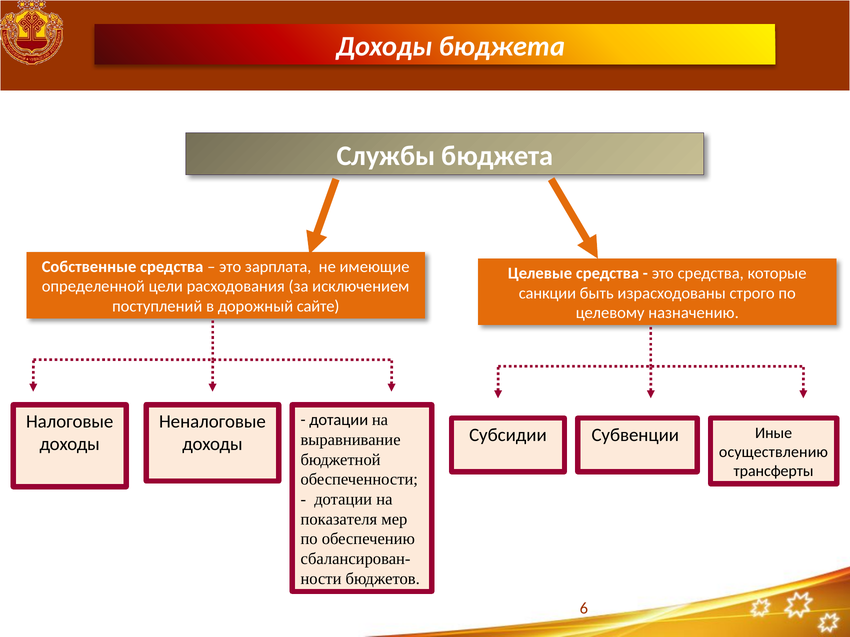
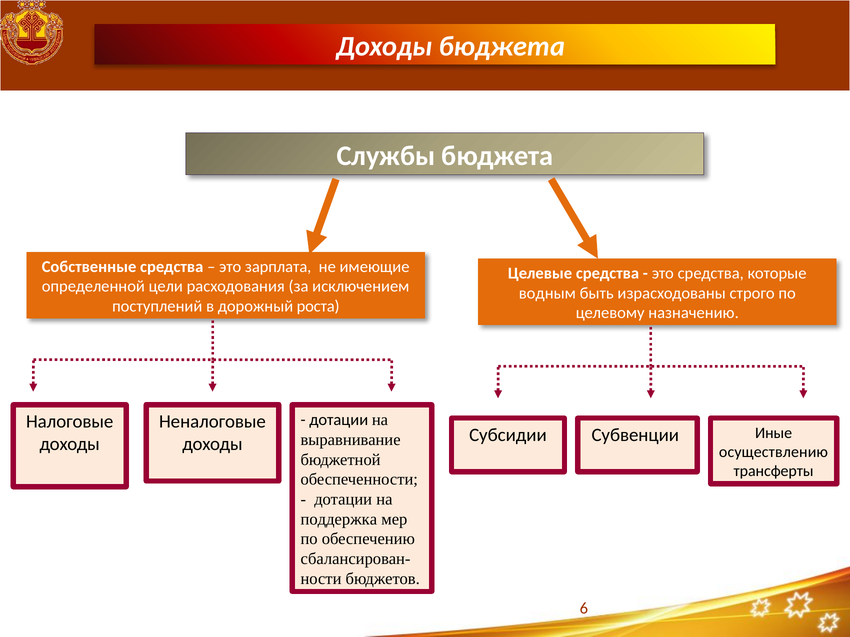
санкции: санкции -> водным
сайте: сайте -> роста
показателя: показателя -> поддержка
